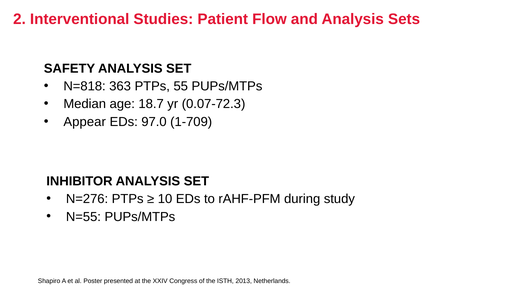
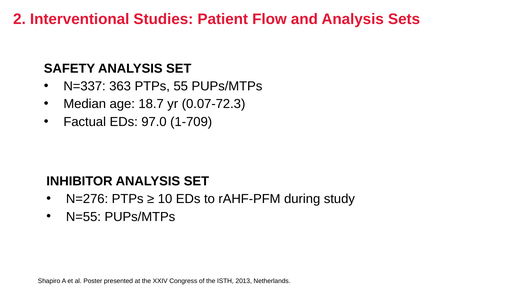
N=818: N=818 -> N=337
Appear: Appear -> Factual
